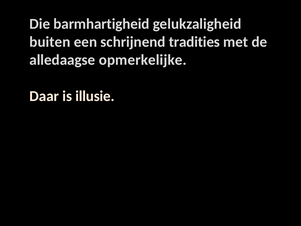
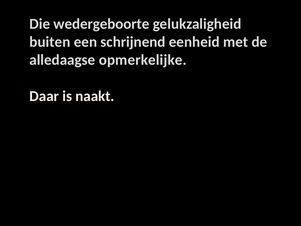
barmhartigheid: barmhartigheid -> wedergeboorte
tradities: tradities -> eenheid
illusie: illusie -> naakt
